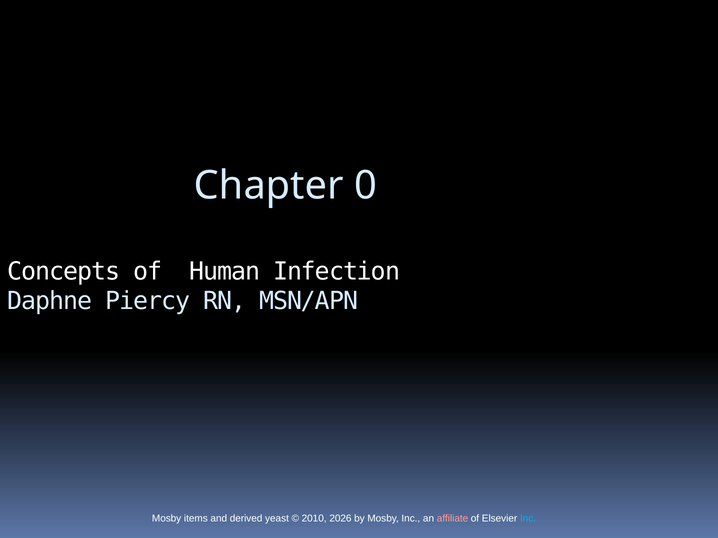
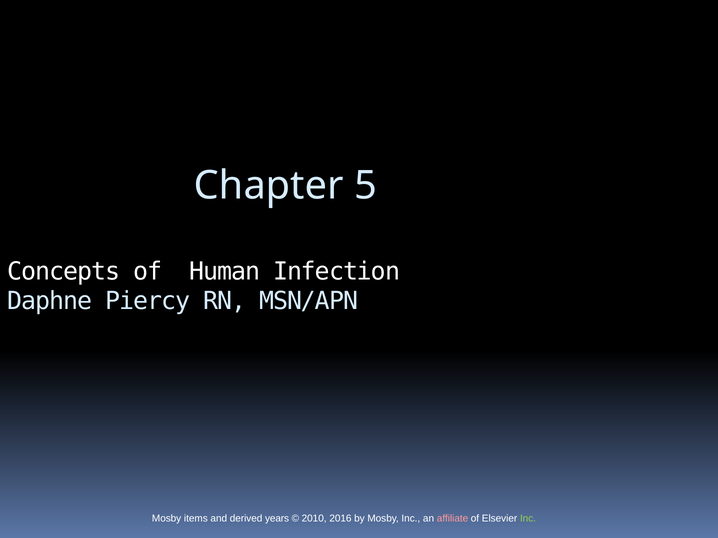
0: 0 -> 5
yeast: yeast -> years
2026: 2026 -> 2016
Inc at (528, 519) colour: light blue -> light green
